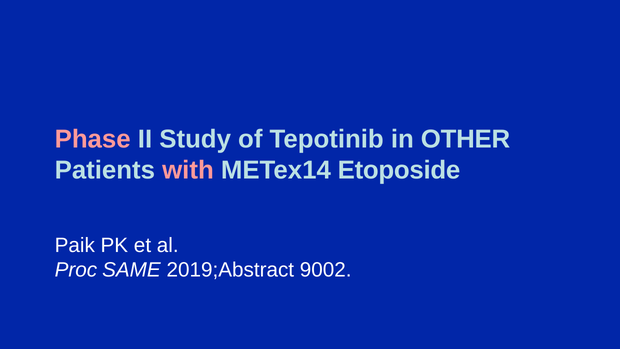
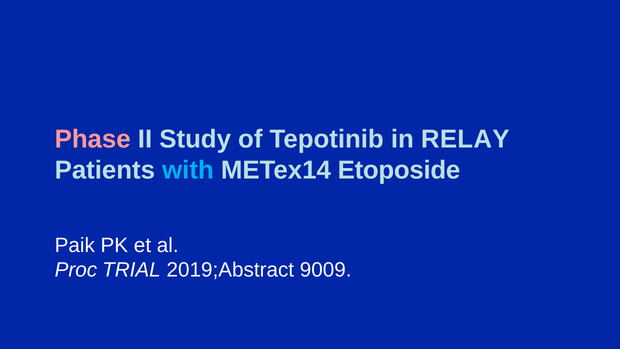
OTHER: OTHER -> RELAY
with colour: pink -> light blue
SAME: SAME -> TRIAL
9002: 9002 -> 9009
